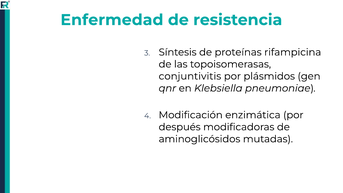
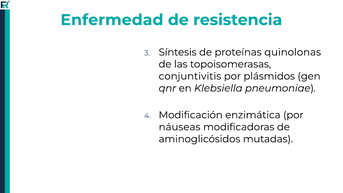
rifampicina: rifampicina -> quinolonas
después: después -> náuseas
